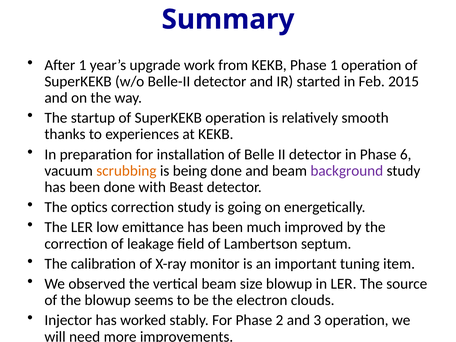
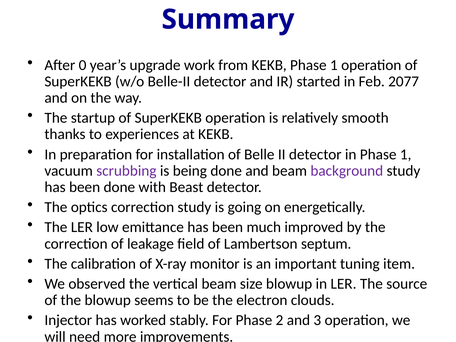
After 1: 1 -> 0
2015: 2015 -> 2077
in Phase 6: 6 -> 1
scrubbing colour: orange -> purple
